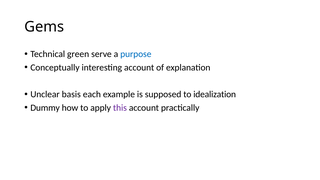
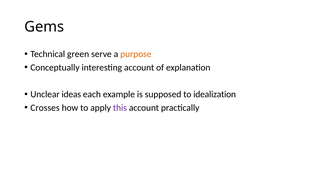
purpose colour: blue -> orange
basis: basis -> ideas
Dummy: Dummy -> Crosses
